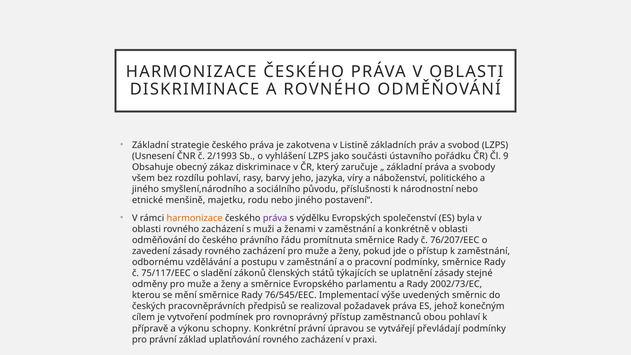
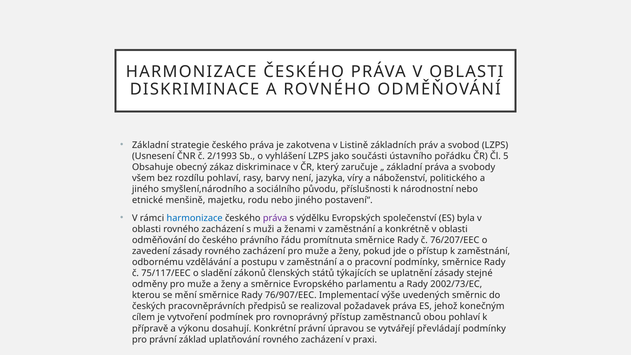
9: 9 -> 5
jeho: jeho -> není
harmonizace at (195, 218) colour: orange -> blue
76/545/EEC: 76/545/EEC -> 76/907/EEC
schopny: schopny -> dosahují
